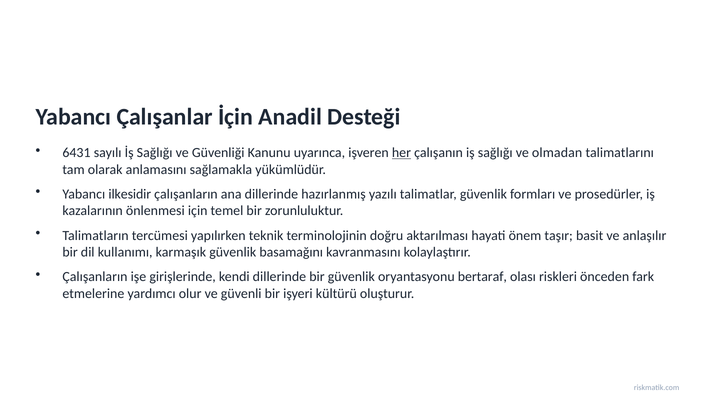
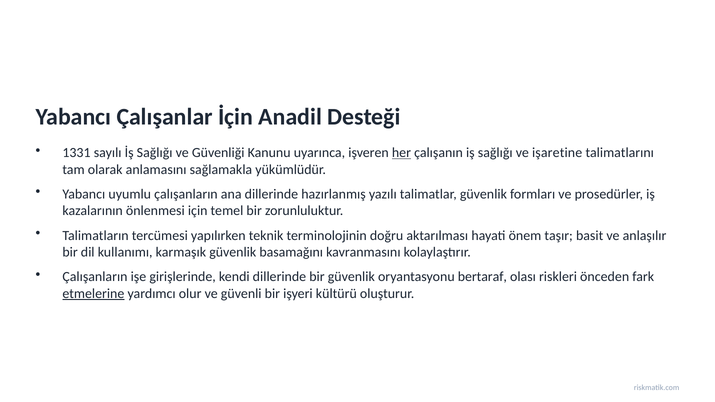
6431: 6431 -> 1331
olmadan: olmadan -> işaretine
ilkesidir: ilkesidir -> uyumlu
etmelerine underline: none -> present
